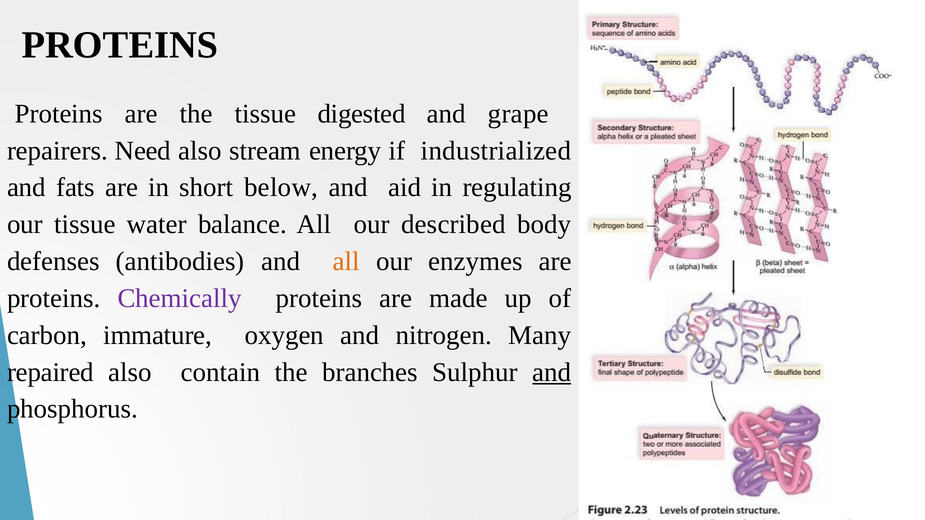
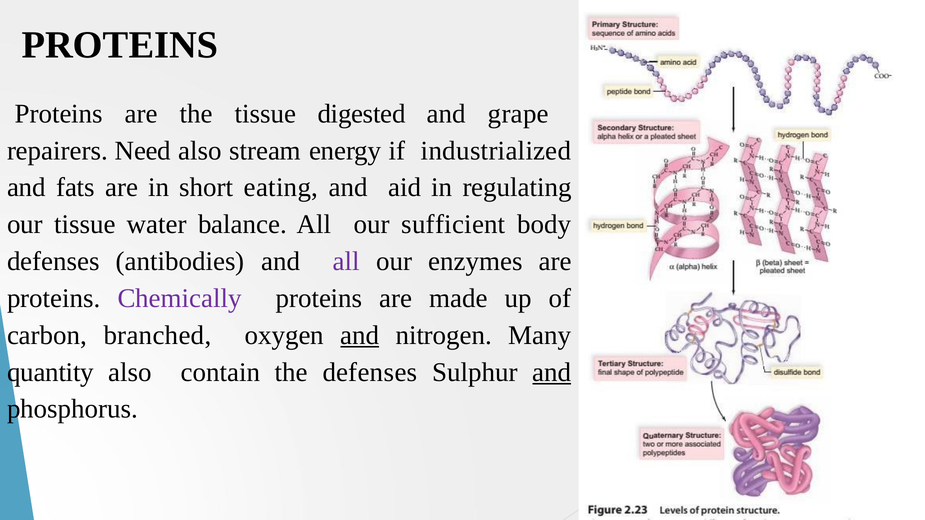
below: below -> eating
described: described -> sufficient
all at (346, 262) colour: orange -> purple
immature: immature -> branched
and at (360, 335) underline: none -> present
repaired: repaired -> quantity
the branches: branches -> defenses
